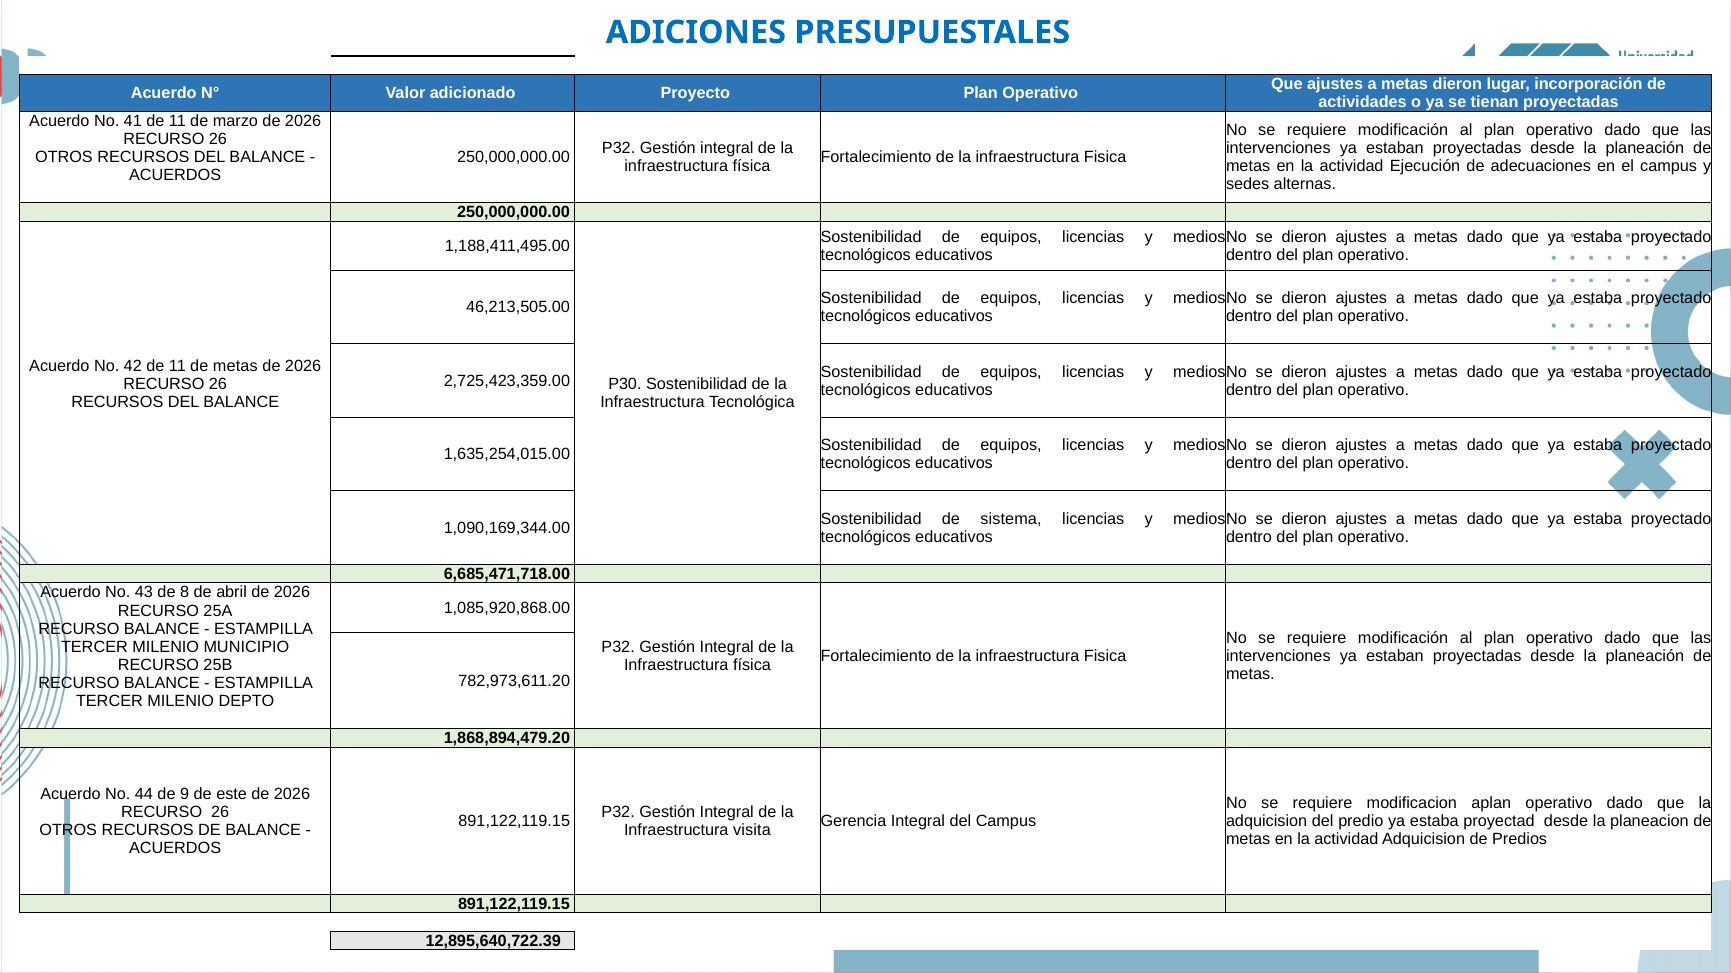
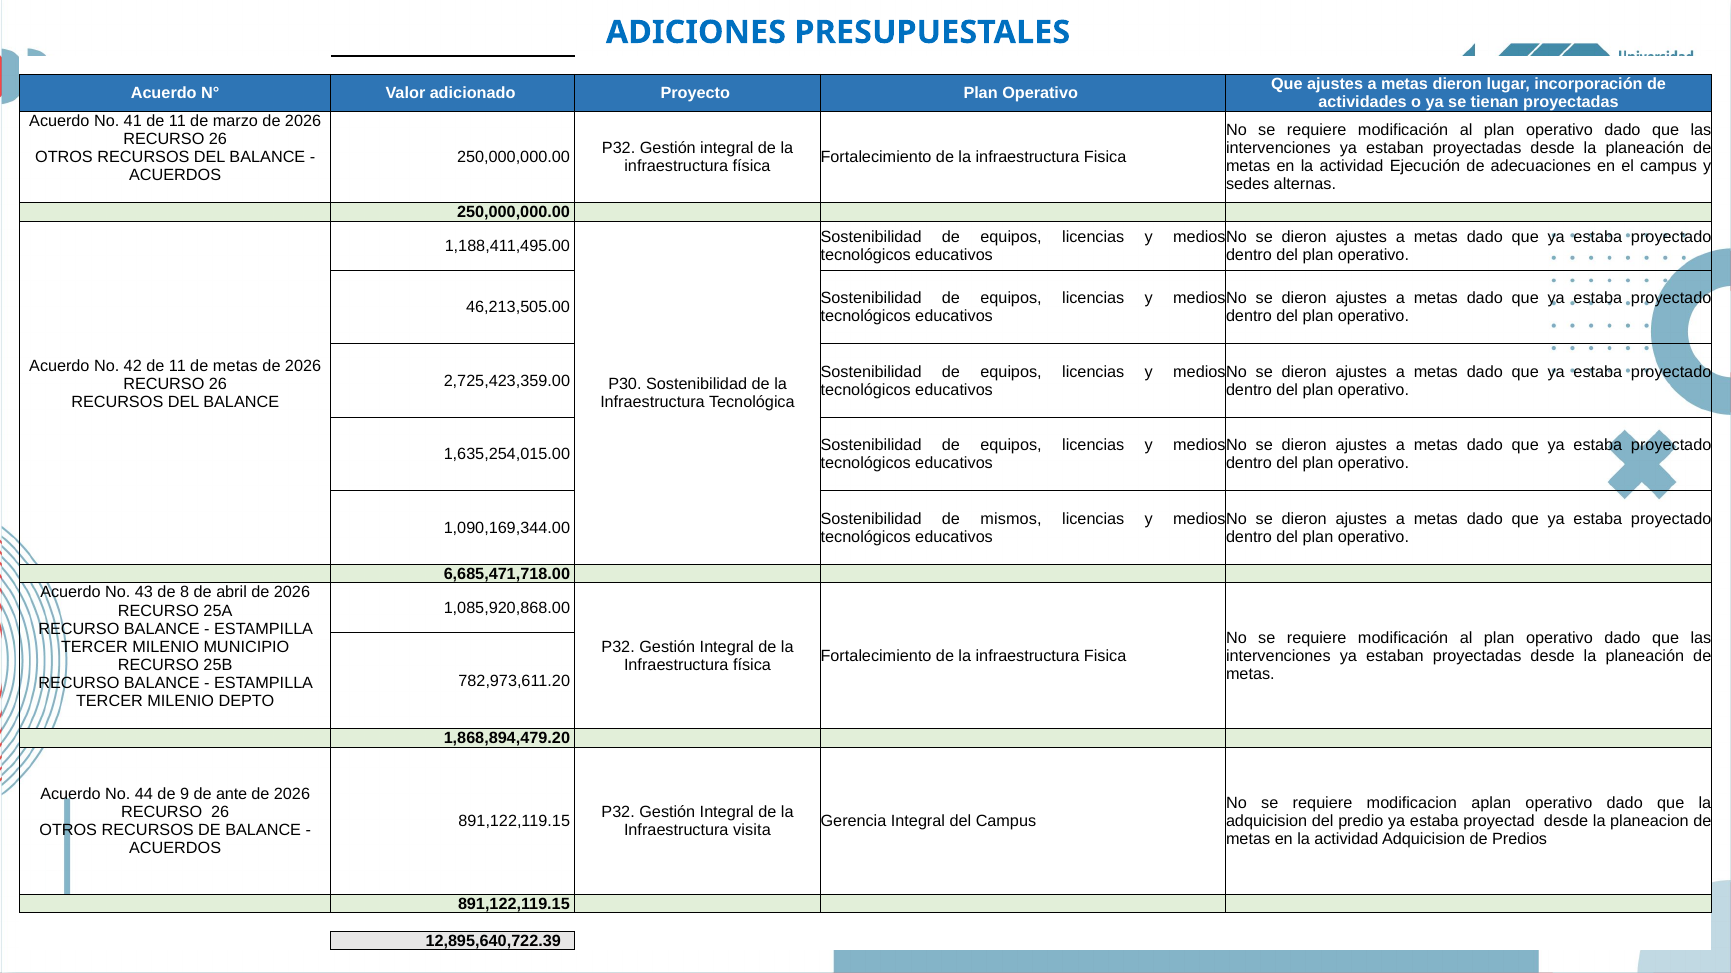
sistema: sistema -> mismos
este: este -> ante
